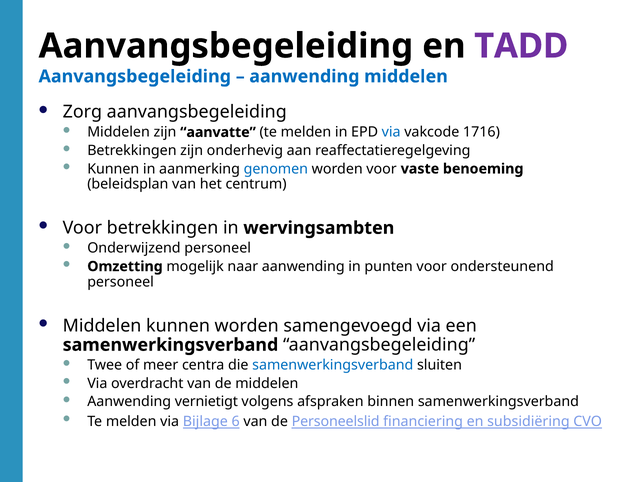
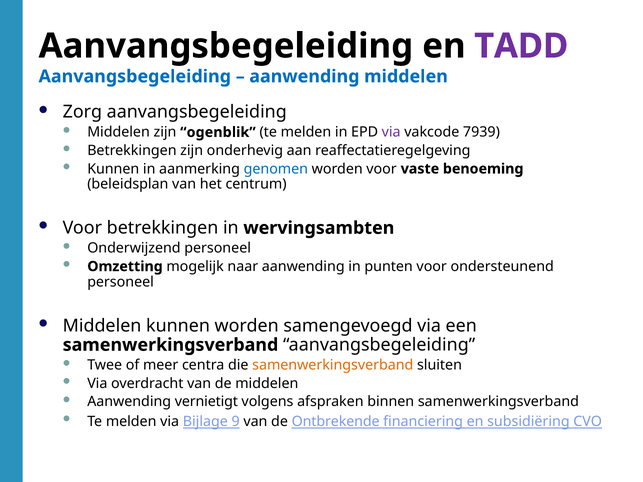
aanvatte: aanvatte -> ogenblik
via at (391, 132) colour: blue -> purple
1716: 1716 -> 7939
samenwerkingsverband at (333, 365) colour: blue -> orange
6: 6 -> 9
Personeelslid: Personeelslid -> Ontbrekende
